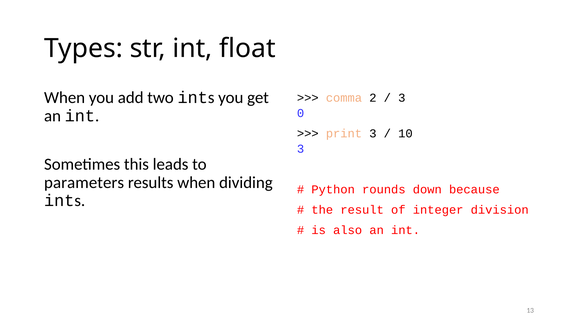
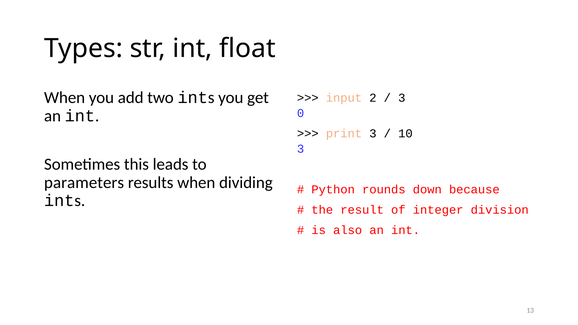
comma: comma -> input
